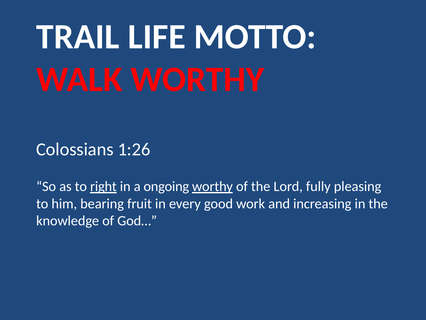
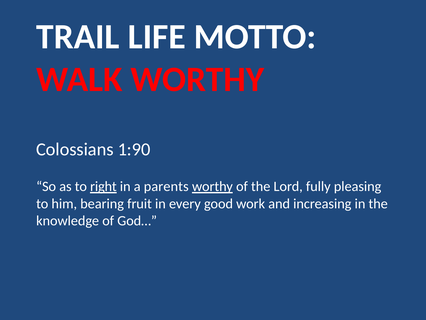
1:26: 1:26 -> 1:90
ongoing: ongoing -> parents
